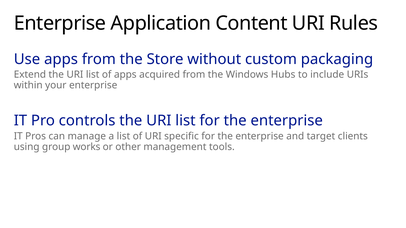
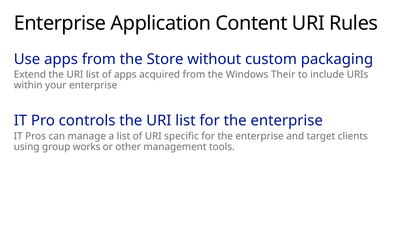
Hubs: Hubs -> Their
